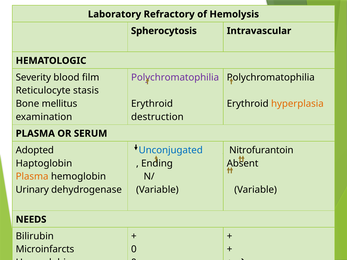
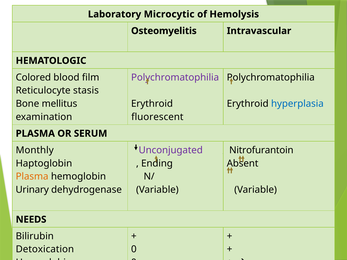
Refractory: Refractory -> Microcytic
Spherocytosis: Spherocytosis -> Osteomyelitis
Severity: Severity -> Colored
hyperplasia colour: orange -> blue
destruction: destruction -> fluorescent
Adopted: Adopted -> Monthly
Unconjugated colour: blue -> purple
Microinfarcts: Microinfarcts -> Detoxication
